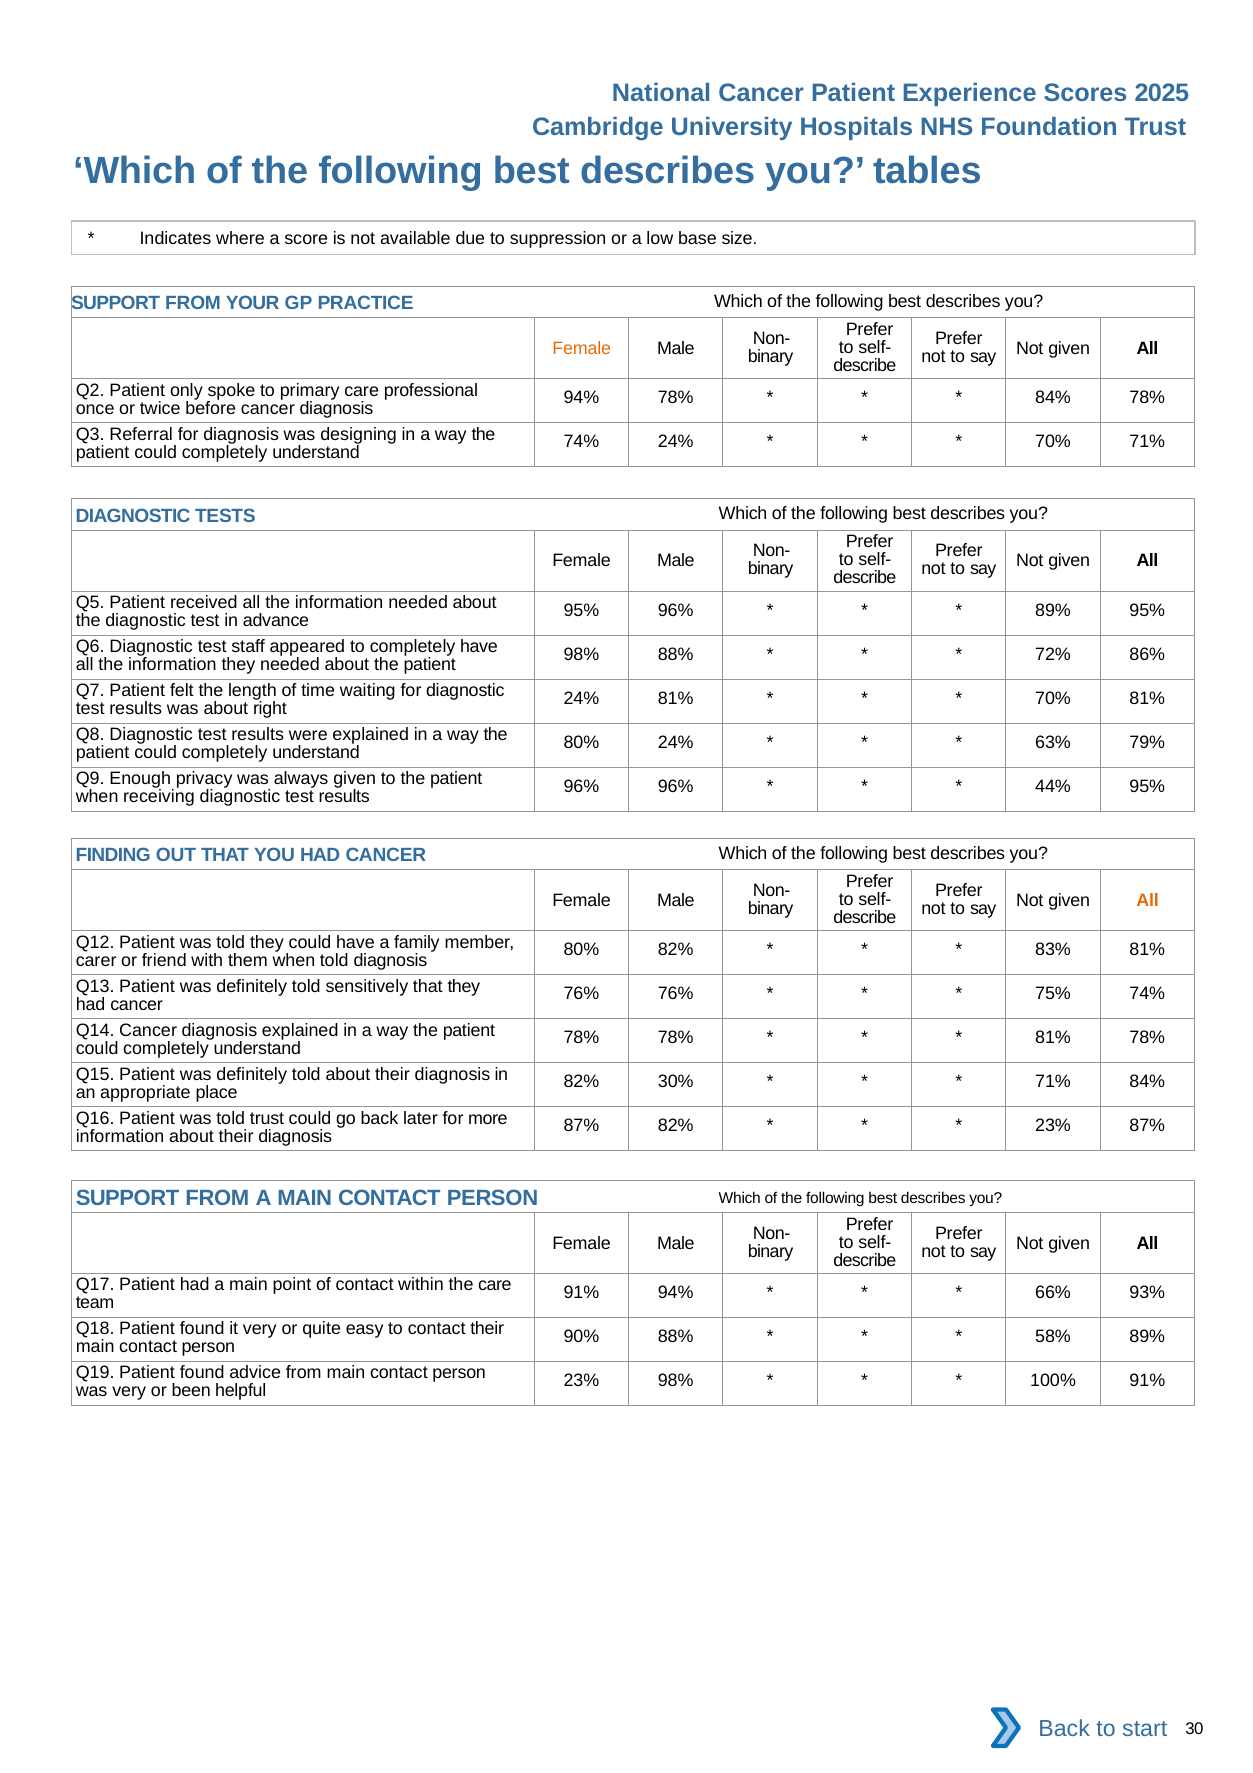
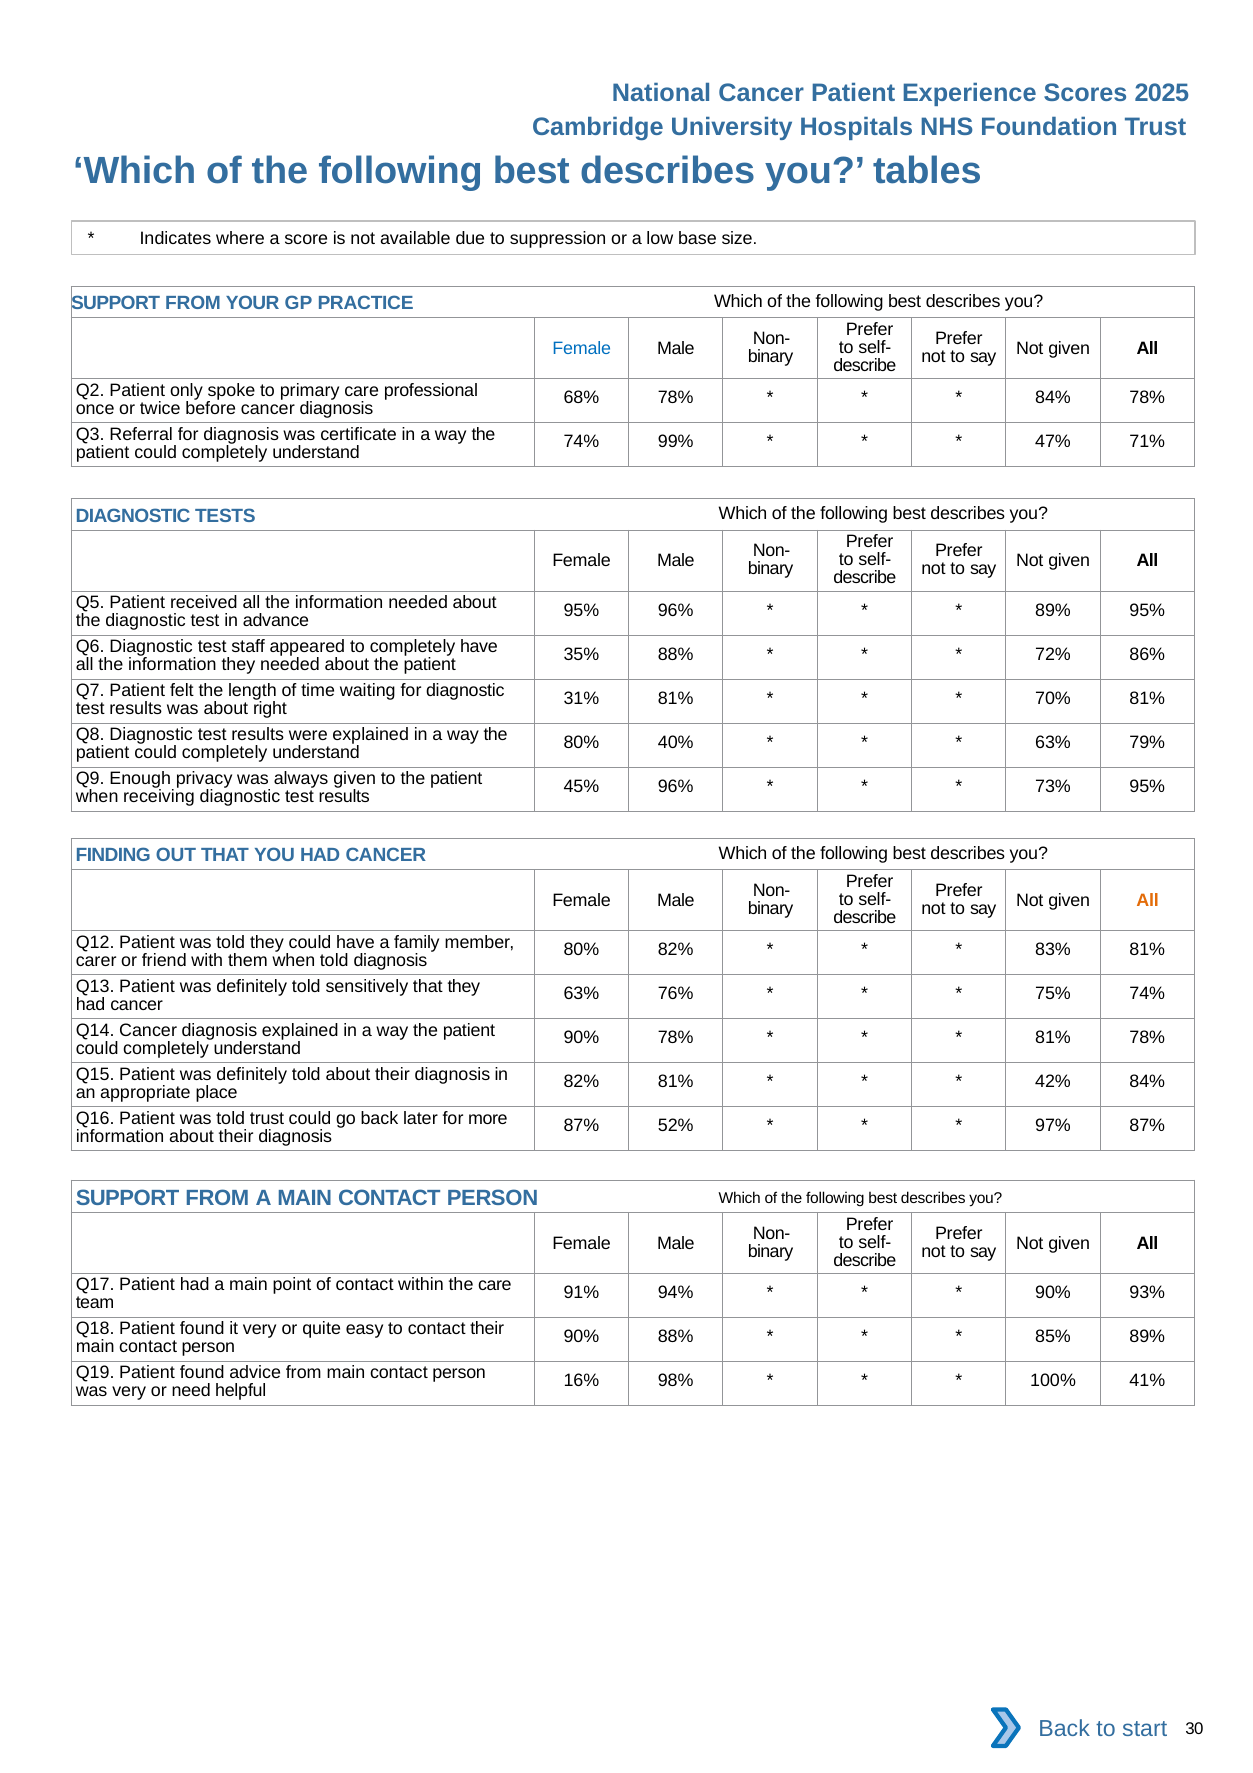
Female at (582, 348) colour: orange -> blue
94% at (581, 398): 94% -> 68%
designing: designing -> certificate
74% 24%: 24% -> 99%
70% at (1053, 442): 70% -> 47%
98% at (581, 654): 98% -> 35%
24% at (581, 698): 24% -> 31%
80% 24%: 24% -> 40%
96% at (581, 786): 96% -> 45%
44%: 44% -> 73%
76% at (581, 994): 76% -> 63%
78% at (581, 1038): 78% -> 90%
82% 30%: 30% -> 81%
71% at (1053, 1082): 71% -> 42%
87% 82%: 82% -> 52%
23% at (1053, 1126): 23% -> 97%
66% at (1053, 1293): 66% -> 90%
58%: 58% -> 85%
23% at (581, 1381): 23% -> 16%
100% 91%: 91% -> 41%
been: been -> need
